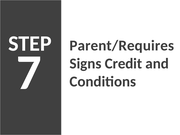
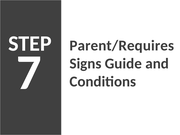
Credit: Credit -> Guide
